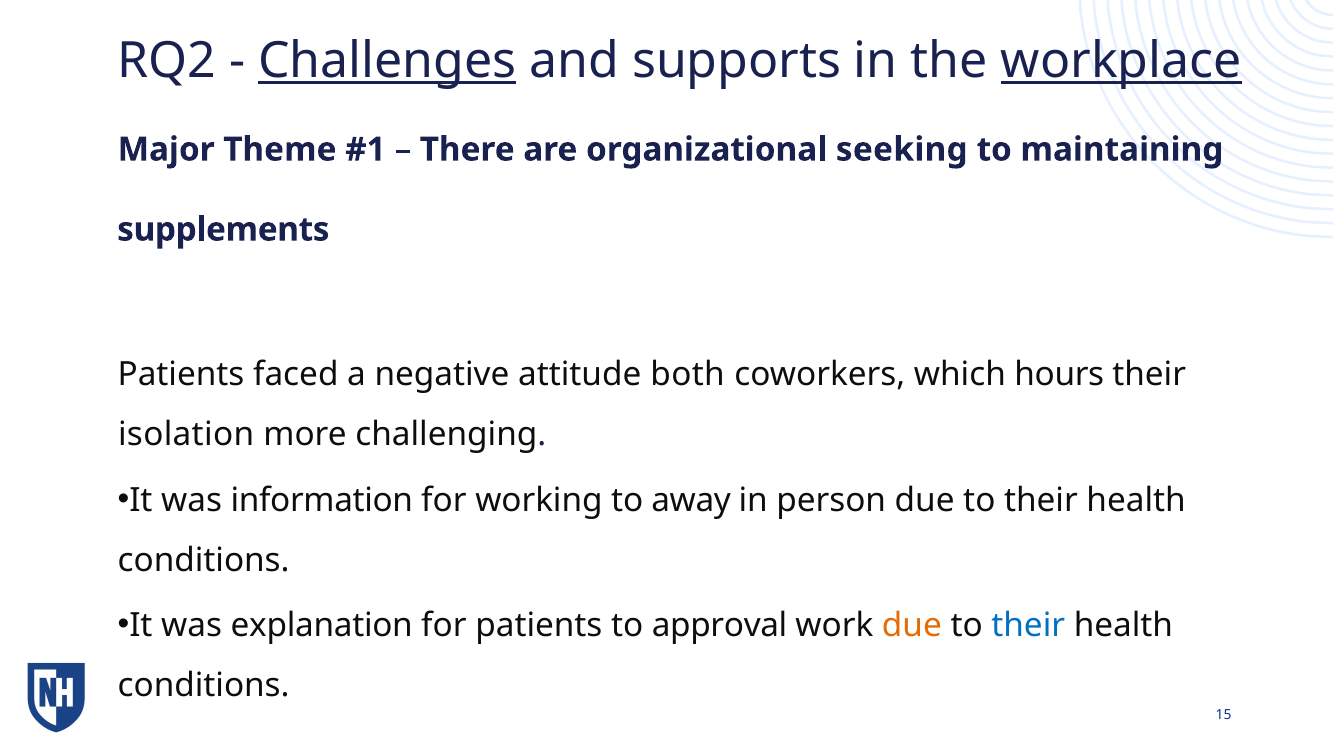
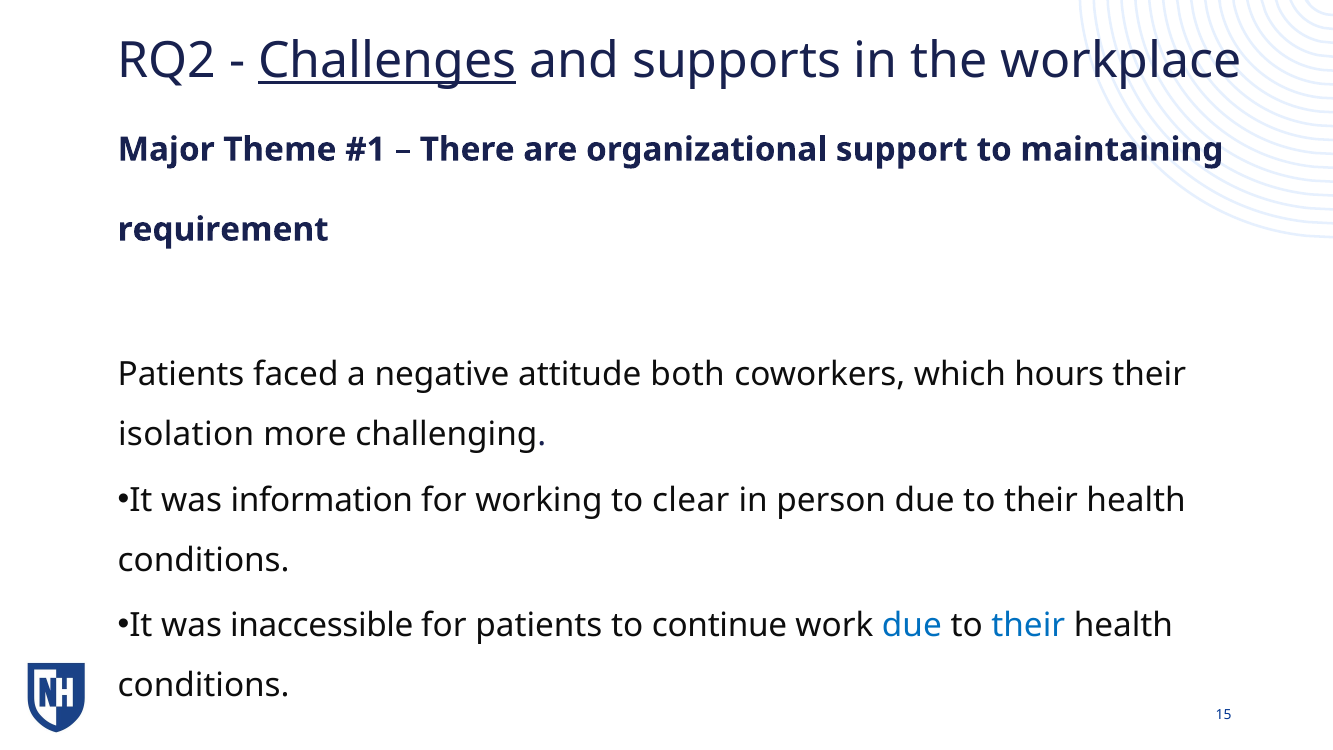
workplace underline: present -> none
seeking: seeking -> support
supplements: supplements -> requirement
away: away -> clear
explanation: explanation -> inaccessible
approval: approval -> continue
due at (912, 626) colour: orange -> blue
